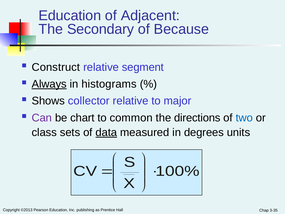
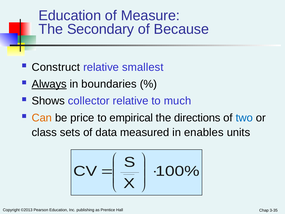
Adjacent: Adjacent -> Measure
segment: segment -> smallest
histograms: histograms -> boundaries
major: major -> much
Can colour: purple -> orange
chart: chart -> price
common: common -> empirical
data underline: present -> none
degrees: degrees -> enables
